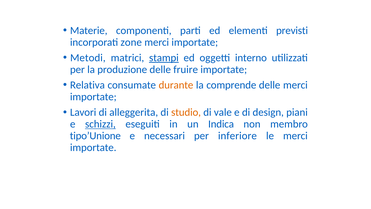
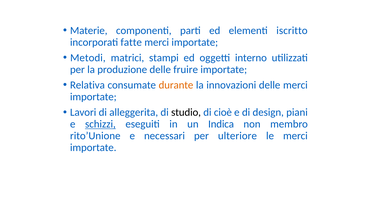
previsti: previsti -> iscritto
zone: zone -> fatte
stampi underline: present -> none
comprende: comprende -> innovazioni
studio colour: orange -> black
vale: vale -> cioè
tipo’Unione: tipo’Unione -> rito’Unione
inferiore: inferiore -> ulteriore
